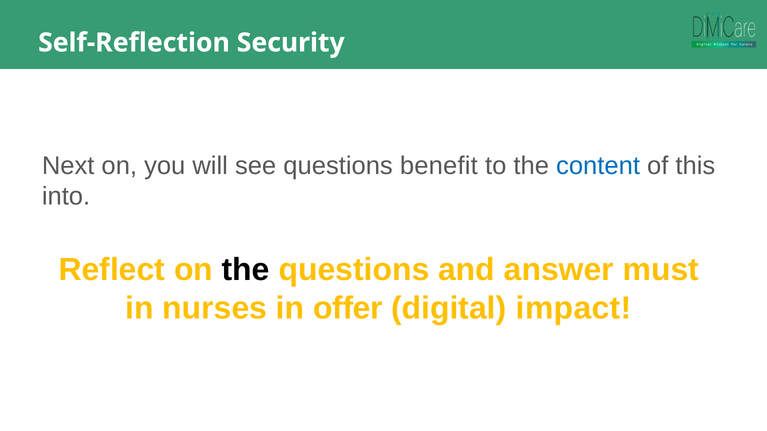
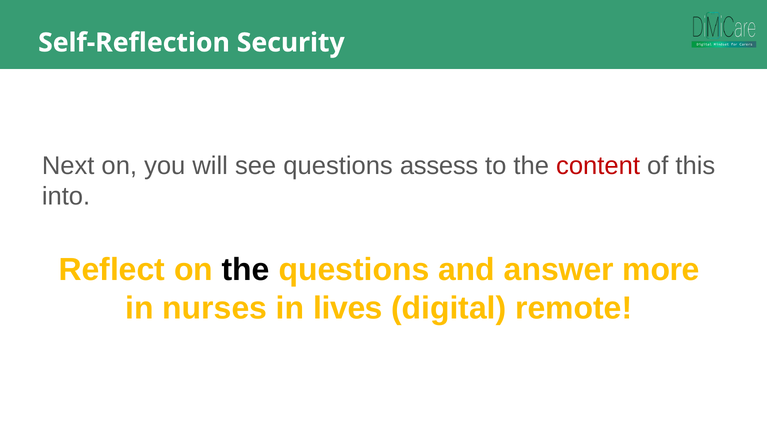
benefit: benefit -> assess
content colour: blue -> red
must: must -> more
offer: offer -> lives
impact: impact -> remote
